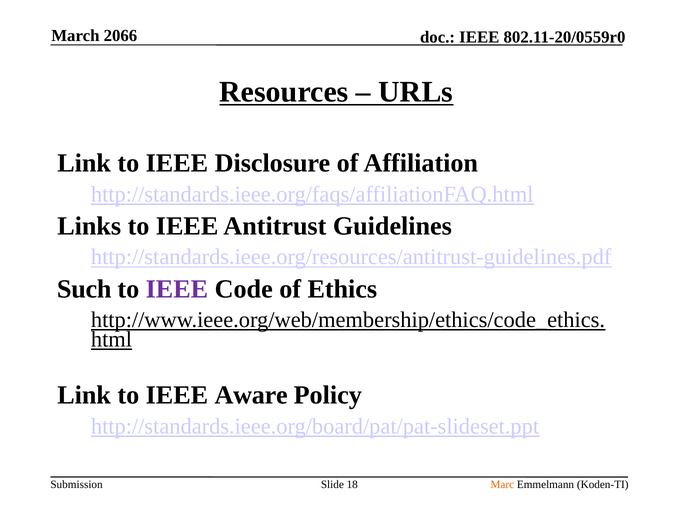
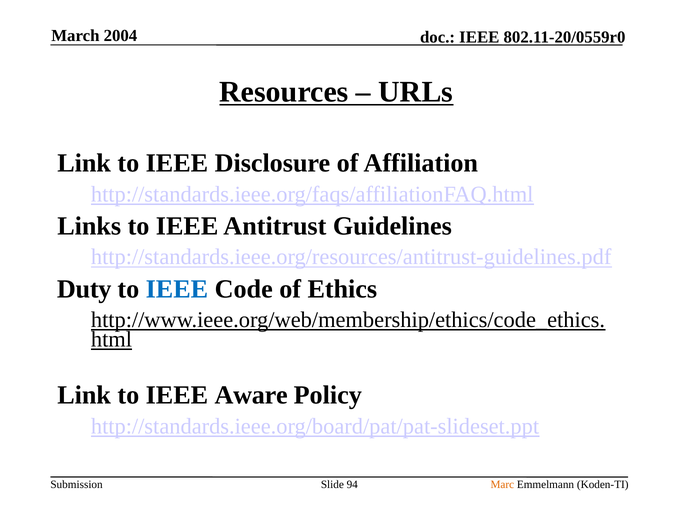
2066: 2066 -> 2004
Such: Such -> Duty
IEEE at (177, 289) colour: purple -> blue
18: 18 -> 94
